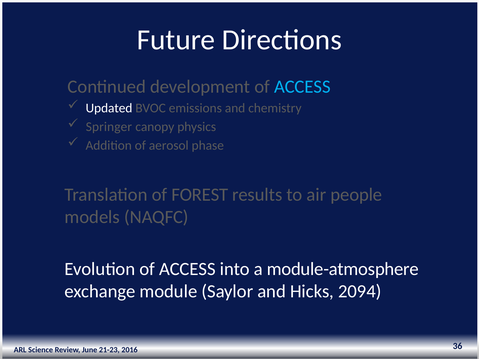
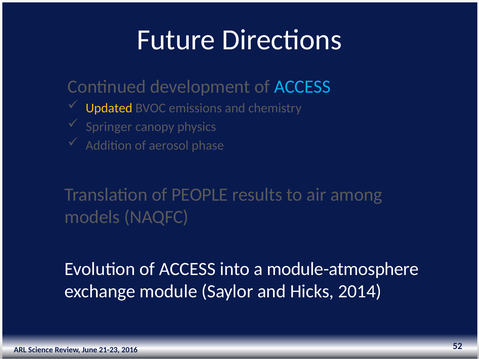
Updated colour: white -> yellow
FOREST: FOREST -> PEOPLE
people: people -> among
2094: 2094 -> 2014
36: 36 -> 52
